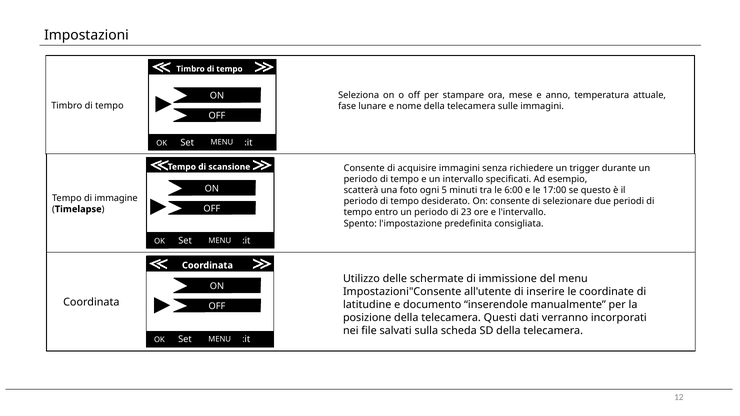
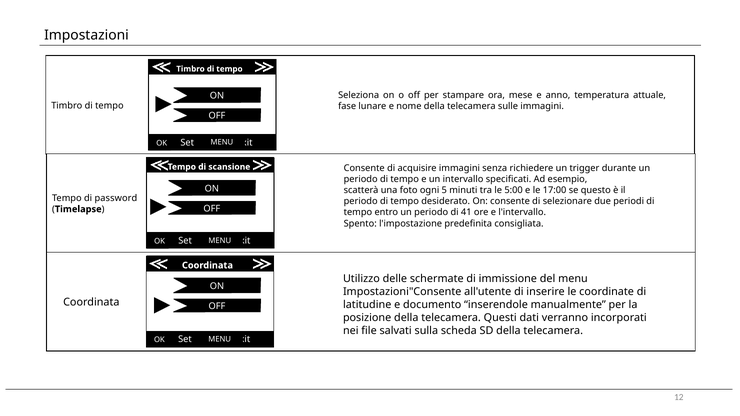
6:00: 6:00 -> 5:00
immagine: immagine -> password
23: 23 -> 41
